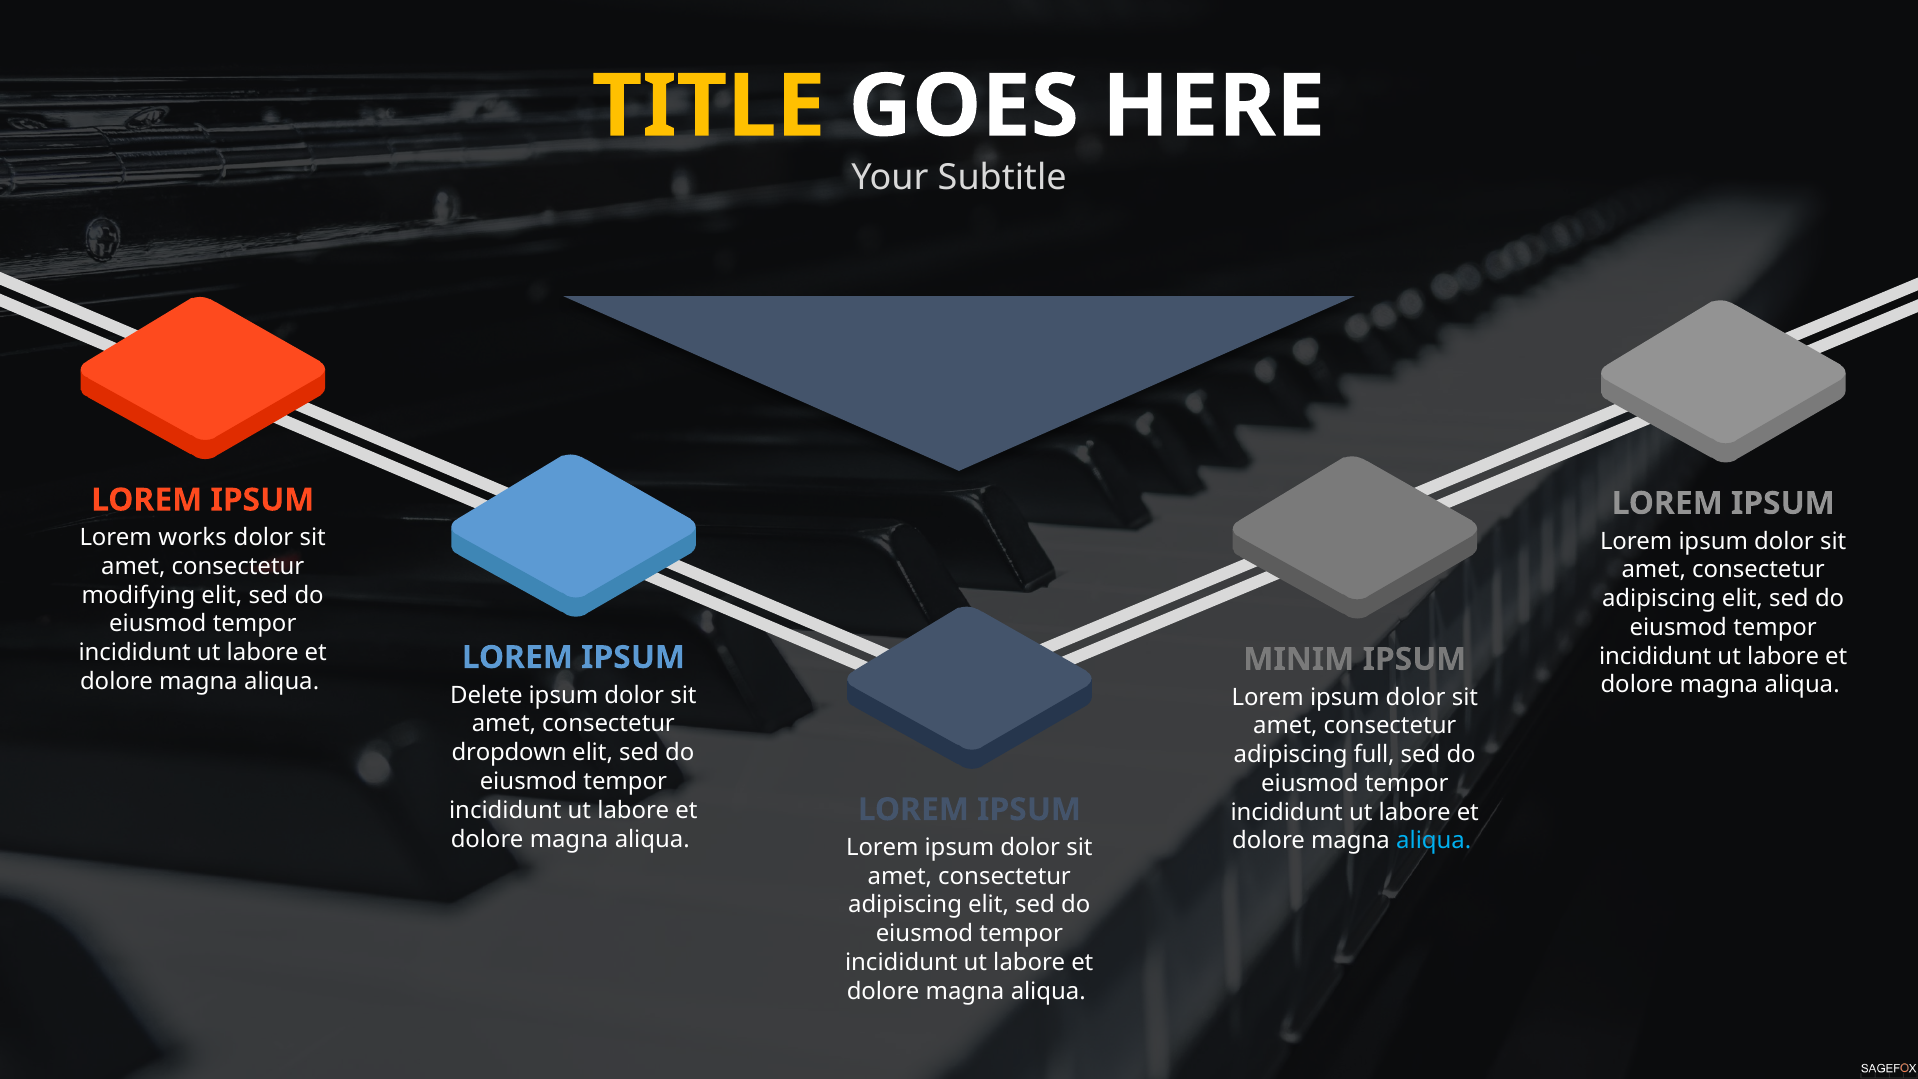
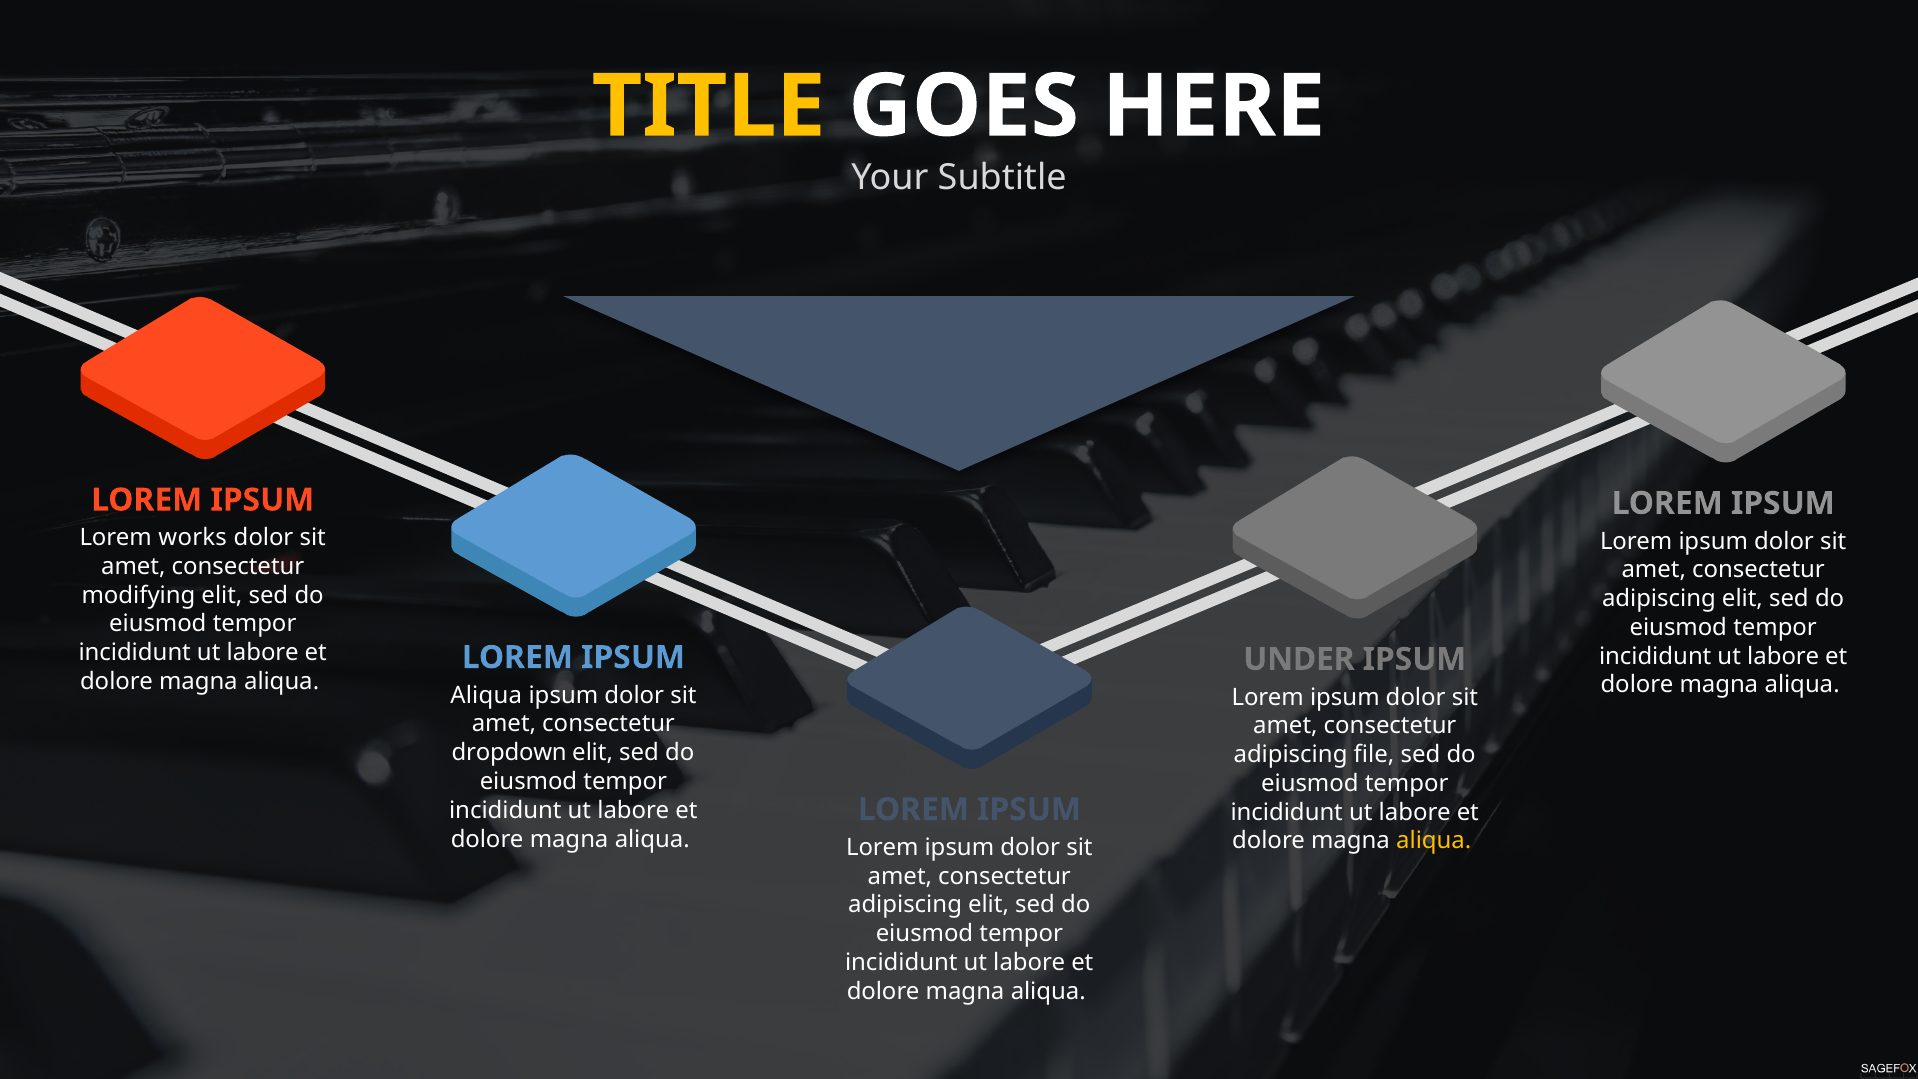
MINIM: MINIM -> UNDER
Delete at (486, 695): Delete -> Aliqua
full: full -> file
aliqua at (1434, 841) colour: light blue -> yellow
